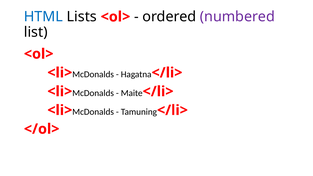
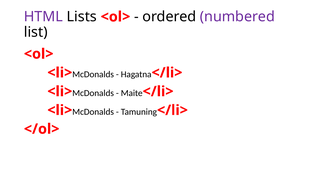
HTML colour: blue -> purple
